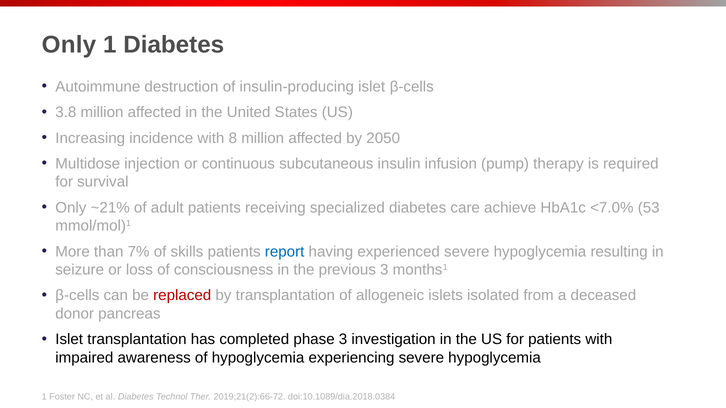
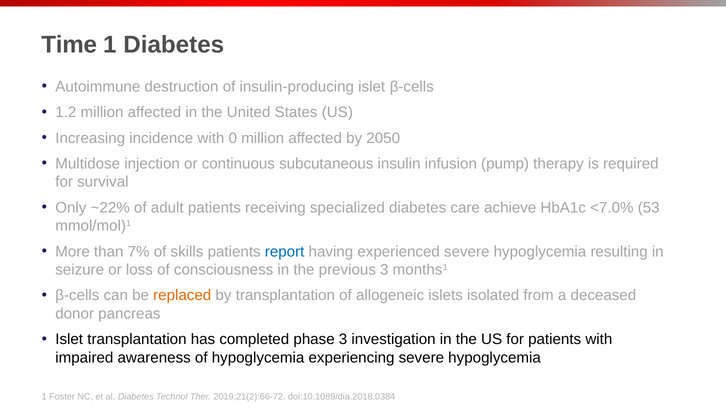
Only at (69, 45): Only -> Time
3.8: 3.8 -> 1.2
8: 8 -> 0
~21%: ~21% -> ~22%
replaced colour: red -> orange
